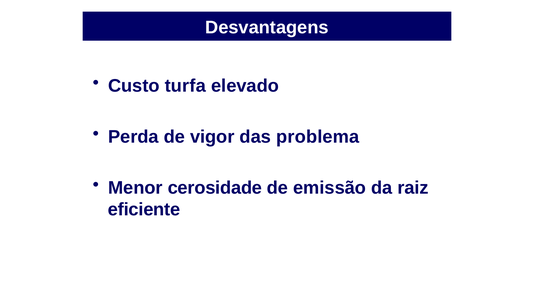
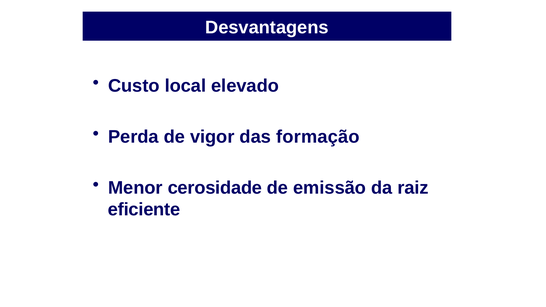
turfa: turfa -> local
problema: problema -> formação
